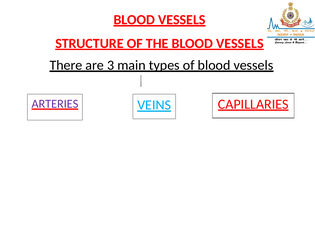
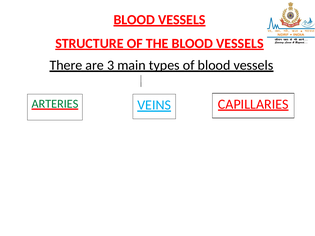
ARTERIES colour: purple -> green
